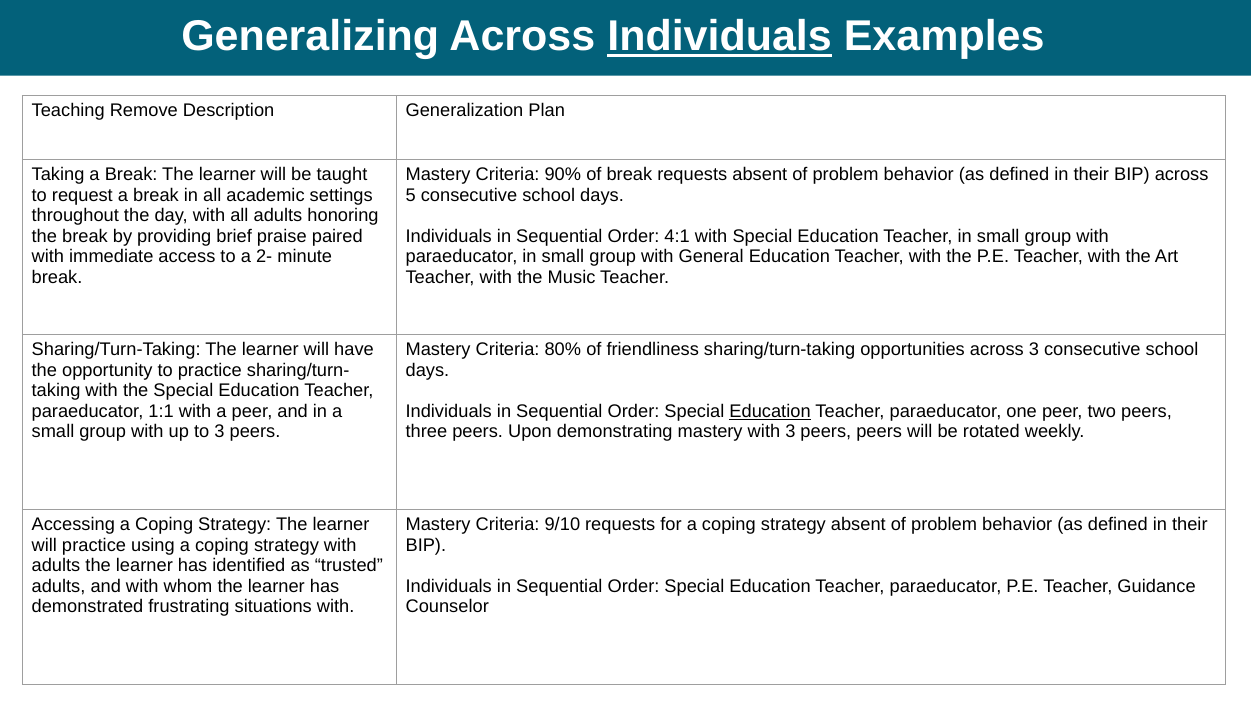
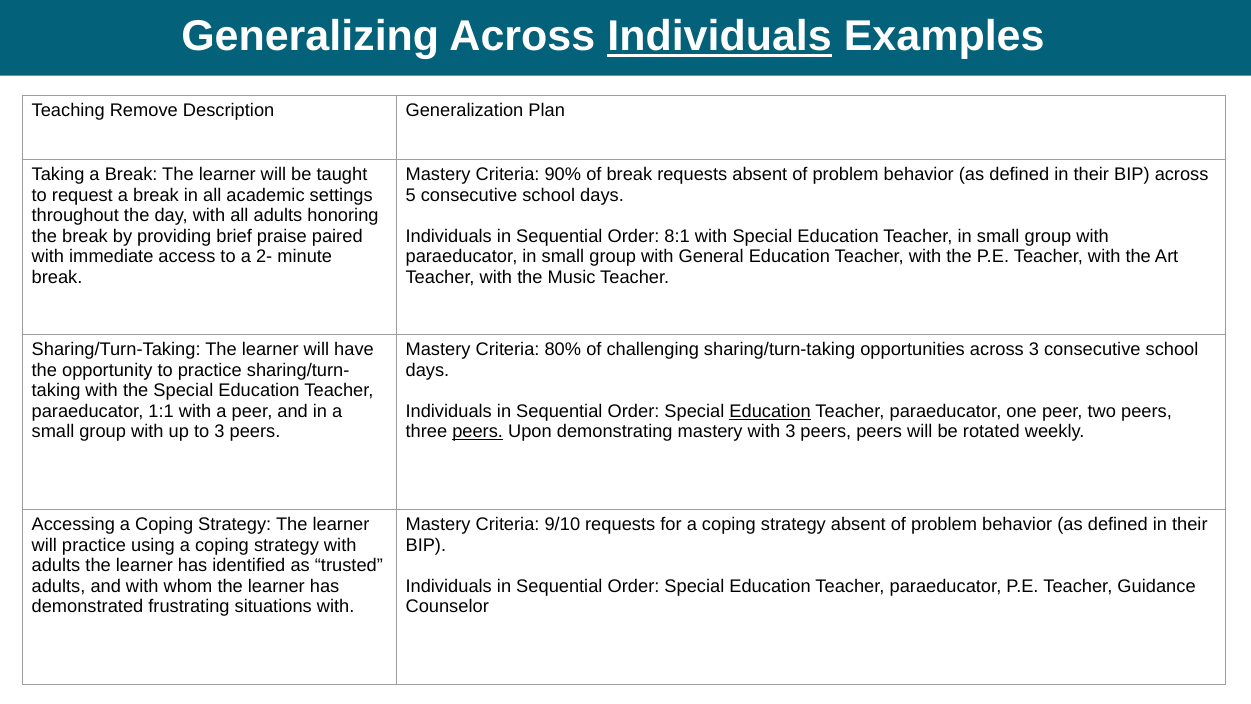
4:1: 4:1 -> 8:1
friendliness: friendliness -> challenging
peers at (478, 432) underline: none -> present
